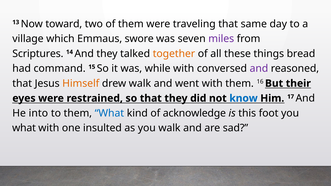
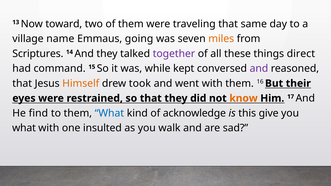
which: which -> name
swore: swore -> going
miles colour: purple -> orange
together colour: orange -> purple
bread: bread -> direct
while with: with -> kept
drew walk: walk -> took
know colour: blue -> orange
into: into -> find
foot: foot -> give
